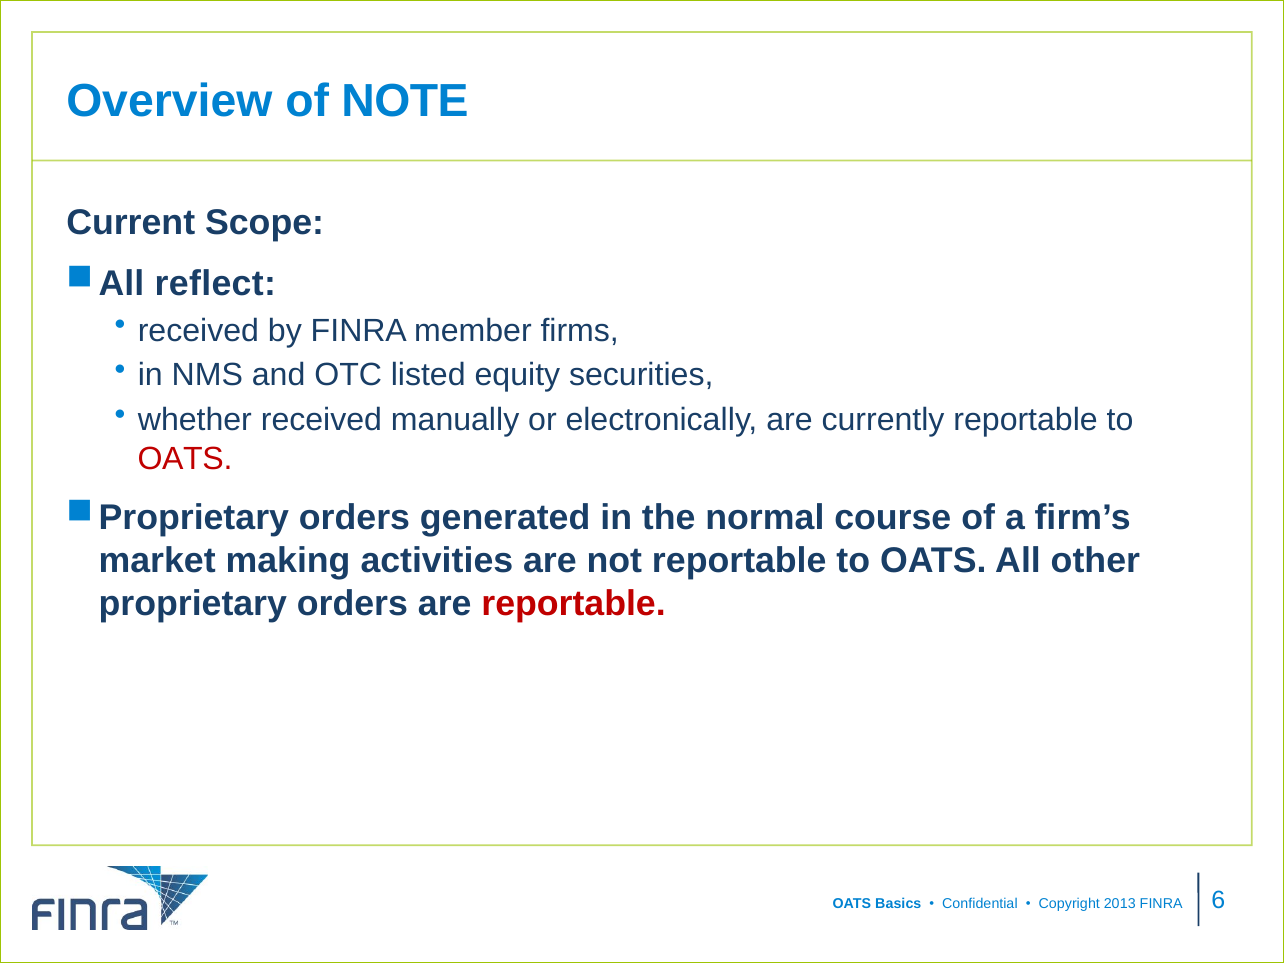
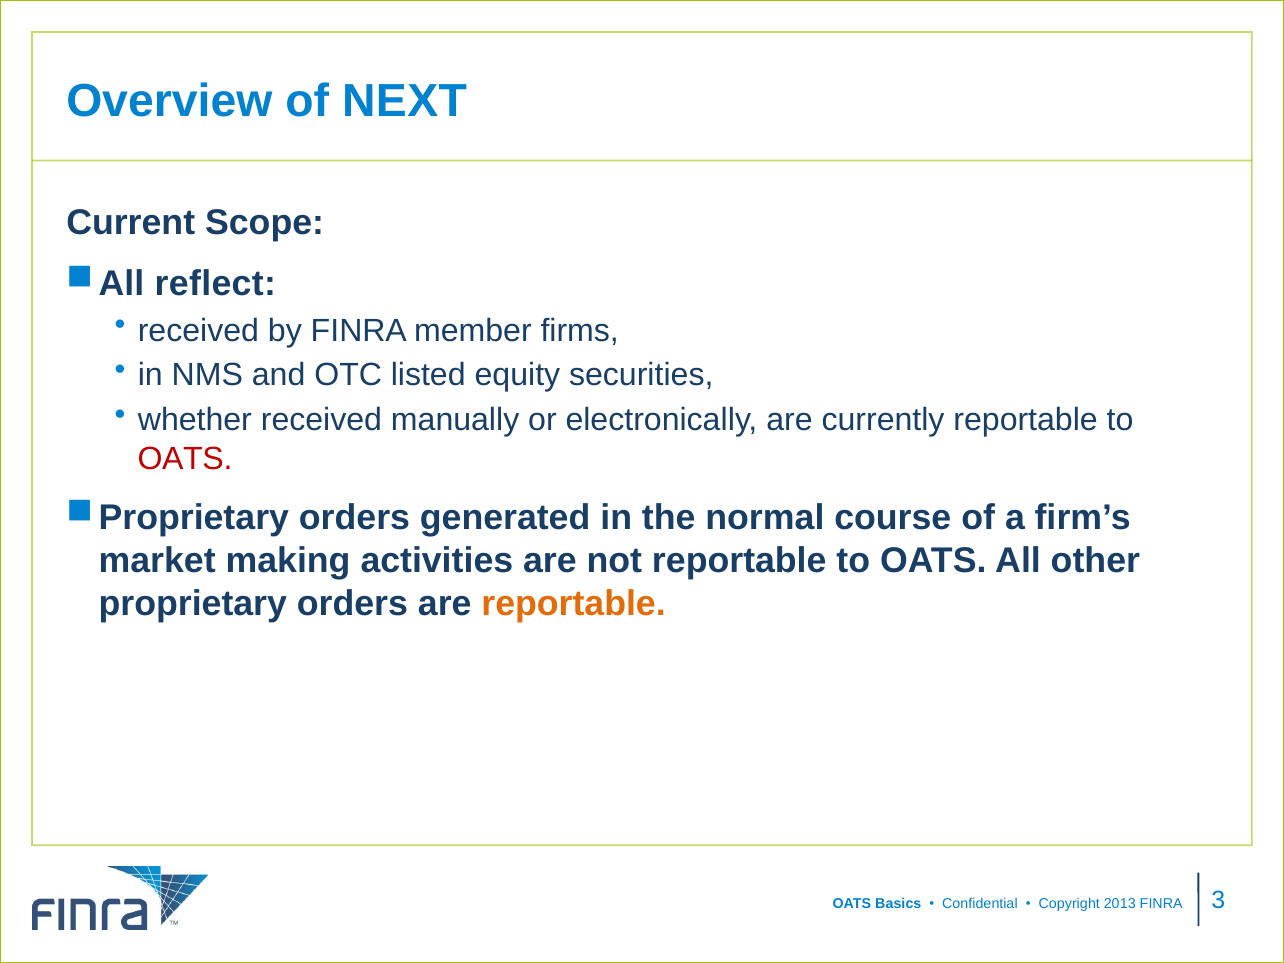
NOTE: NOTE -> NEXT
reportable at (574, 603) colour: red -> orange
6: 6 -> 3
